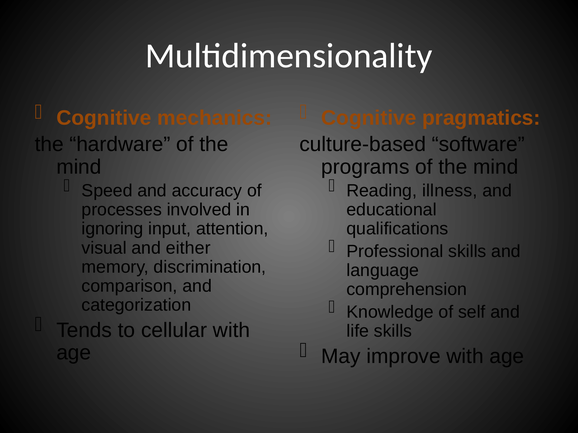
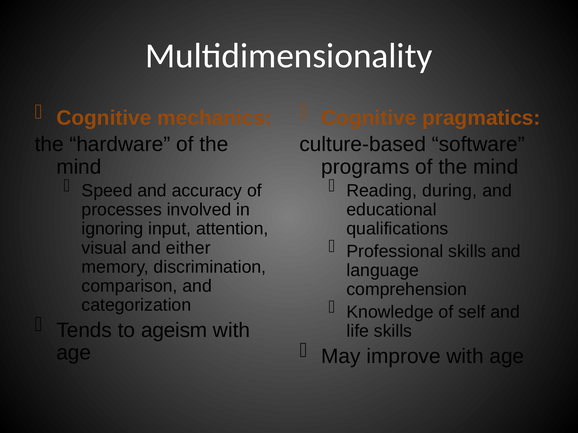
illness: illness -> during
cellular: cellular -> ageism
